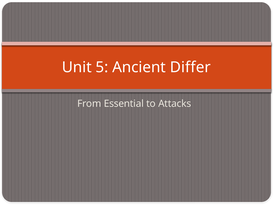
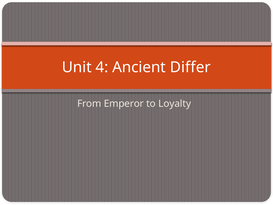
5: 5 -> 4
Essential: Essential -> Emperor
Attacks: Attacks -> Loyalty
